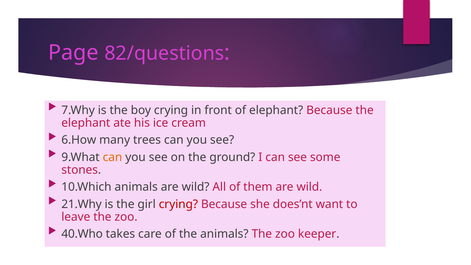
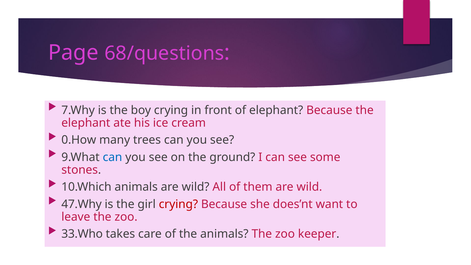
82/questions: 82/questions -> 68/questions
6.How: 6.How -> 0.How
can at (112, 157) colour: orange -> blue
21.Why: 21.Why -> 47.Why
40.Who: 40.Who -> 33.Who
